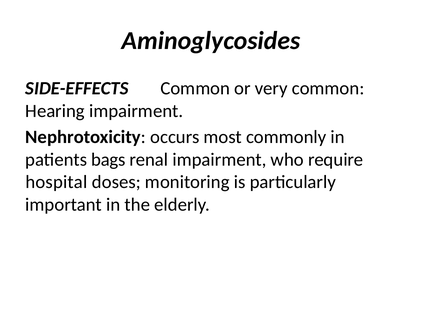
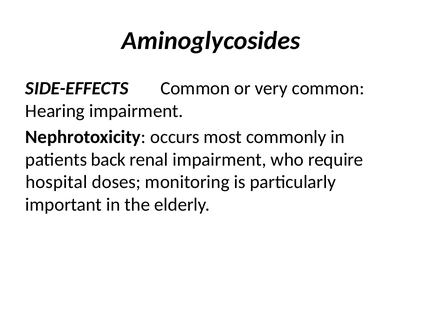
bags: bags -> back
